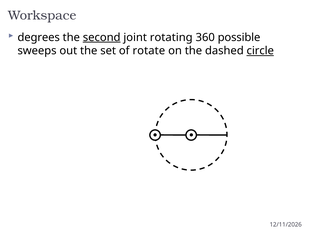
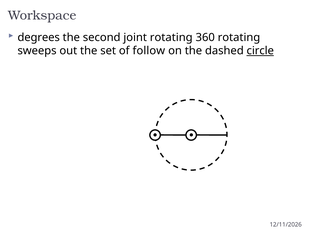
second underline: present -> none
360 possible: possible -> rotating
rotate: rotate -> follow
